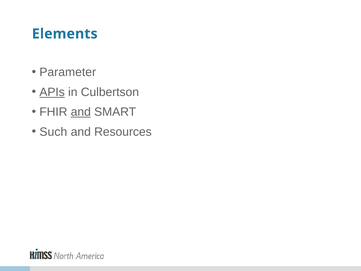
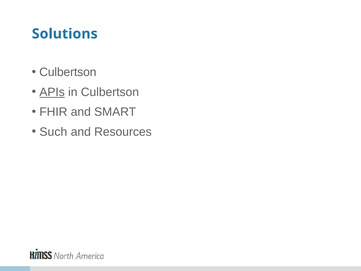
Elements: Elements -> Solutions
Parameter at (68, 72): Parameter -> Culbertson
and at (81, 112) underline: present -> none
